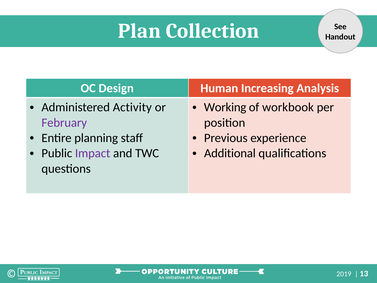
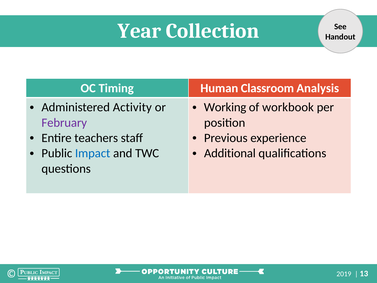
Plan: Plan -> Year
Design: Design -> Timing
Increasing: Increasing -> Classroom
planning: planning -> teachers
Impact colour: purple -> blue
